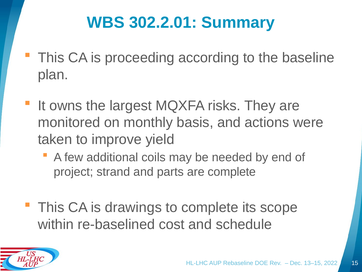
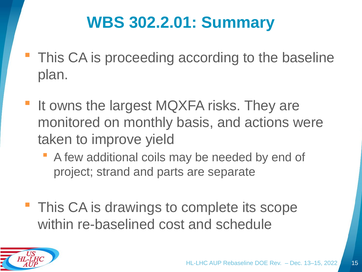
are complete: complete -> separate
